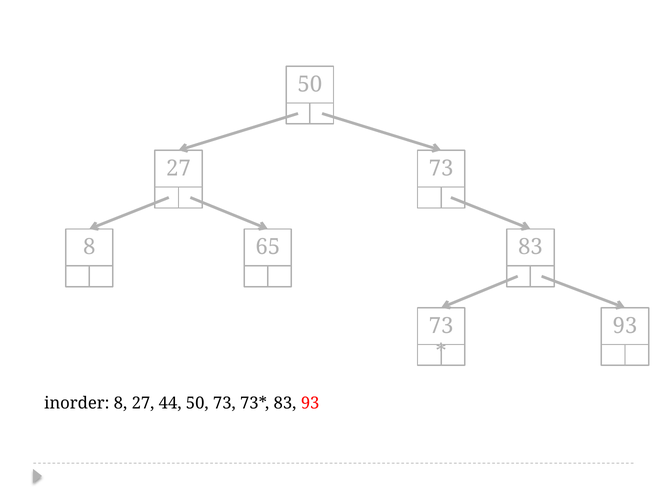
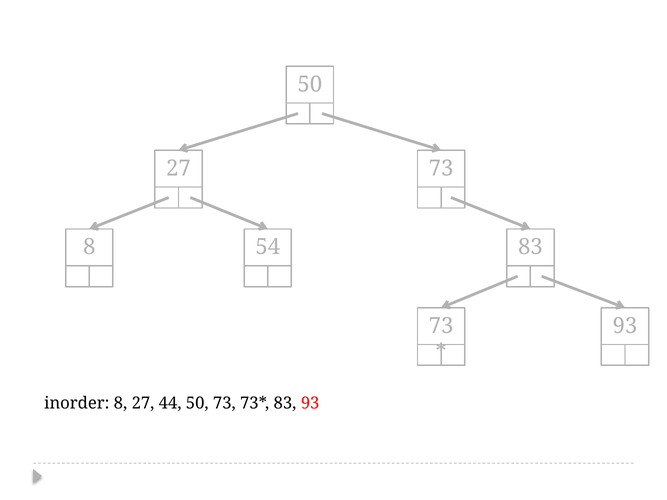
65: 65 -> 54
